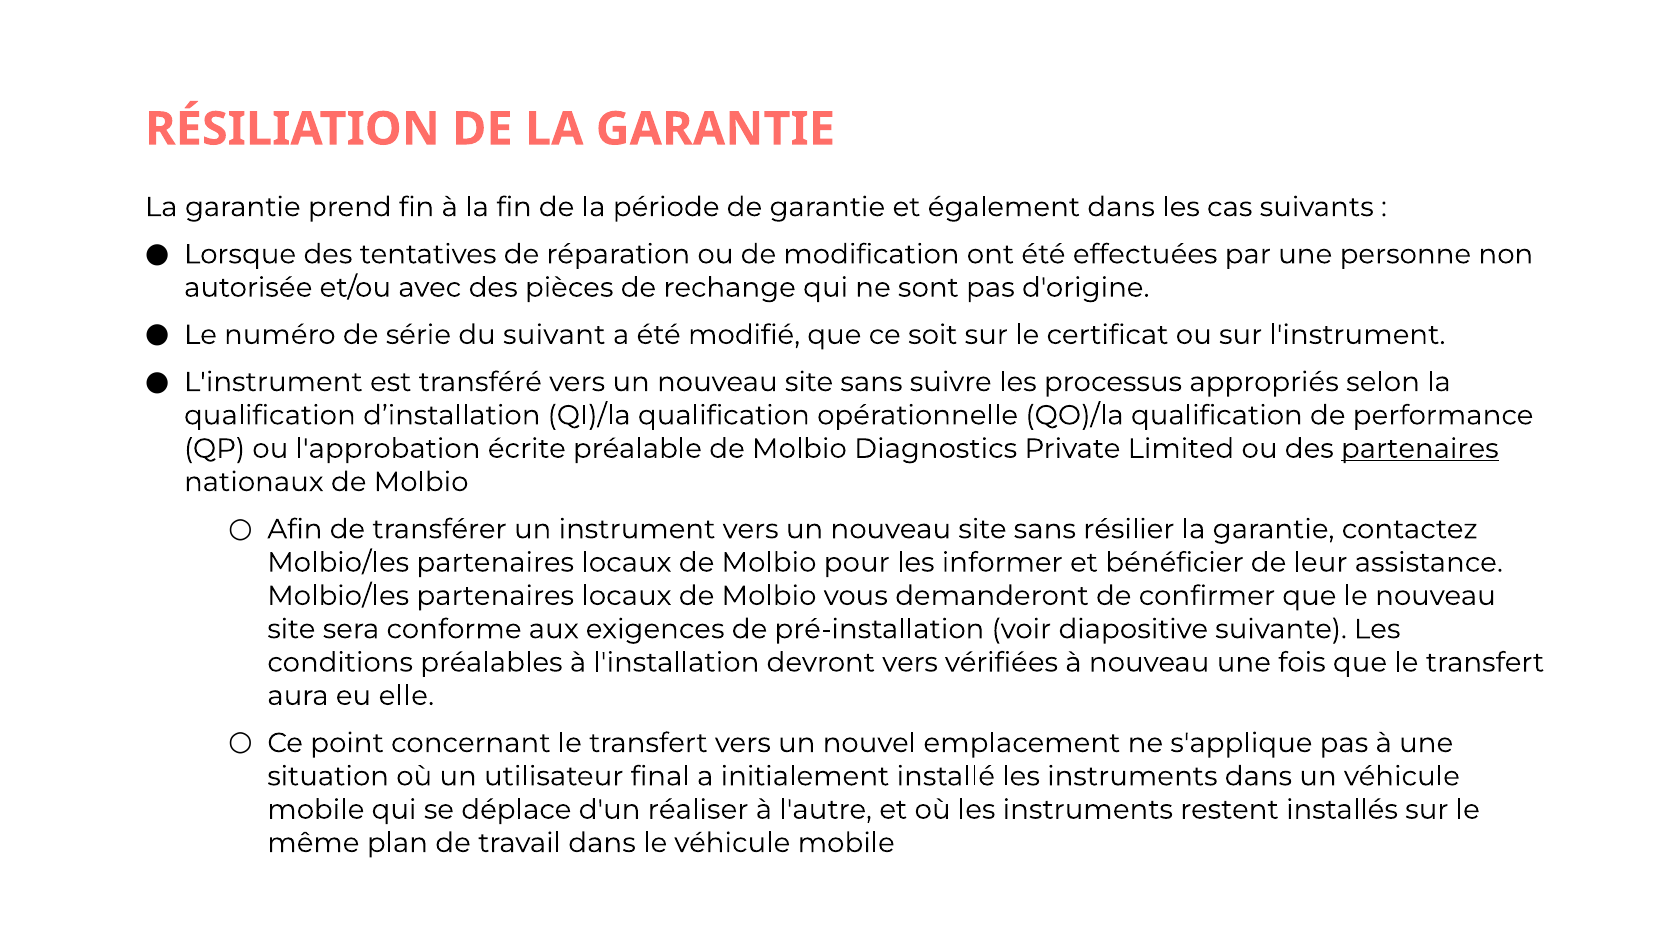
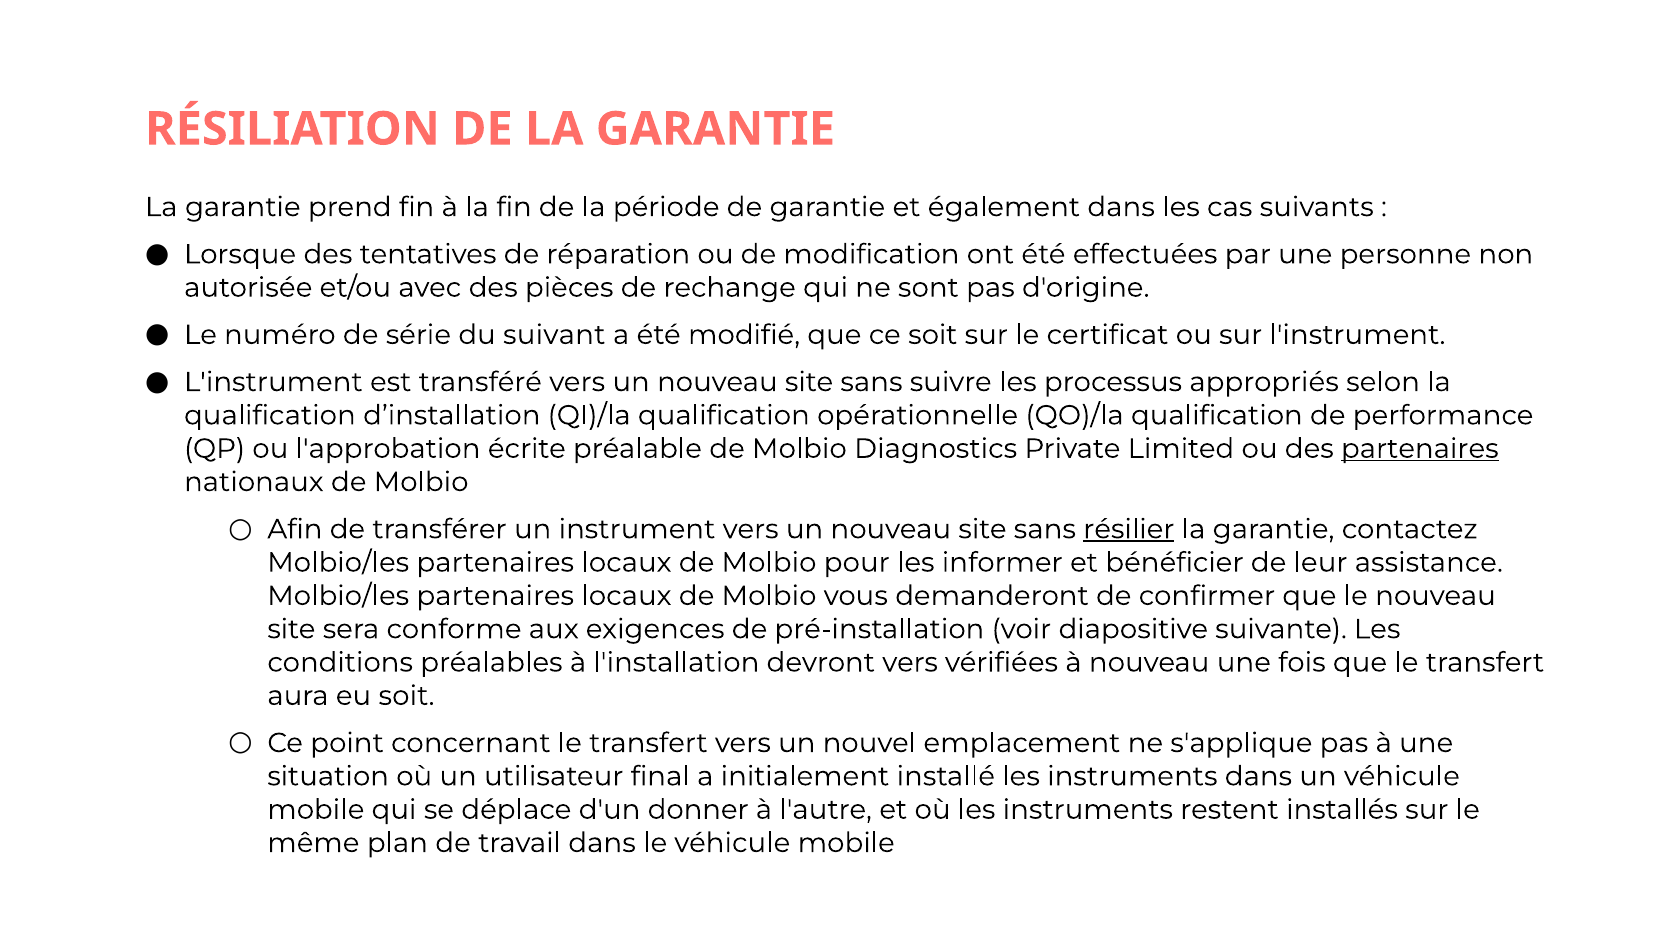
résilier underline: none -> present
eu elle: elle -> soit
réaliser: réaliser -> donner
